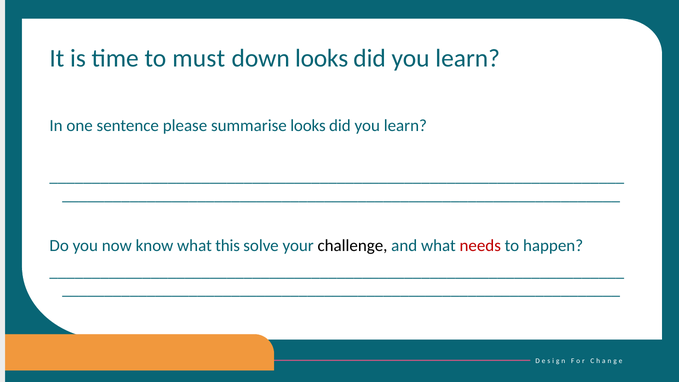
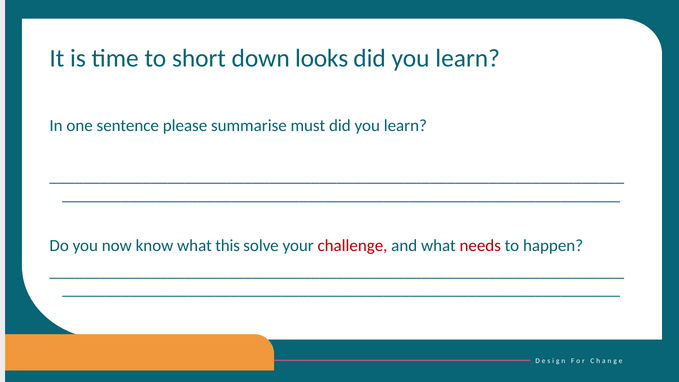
must: must -> short
summarise looks: looks -> must
challenge colour: black -> red
